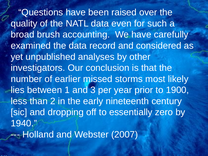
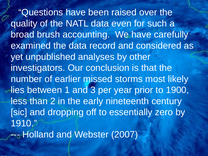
1940: 1940 -> 1910
